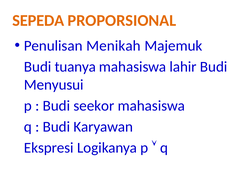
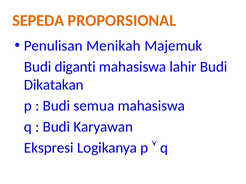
tuanya: tuanya -> diganti
Menyusui: Menyusui -> Dikatakan
seekor: seekor -> semua
